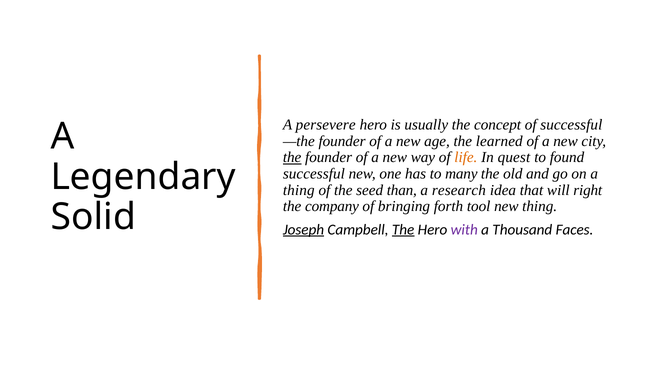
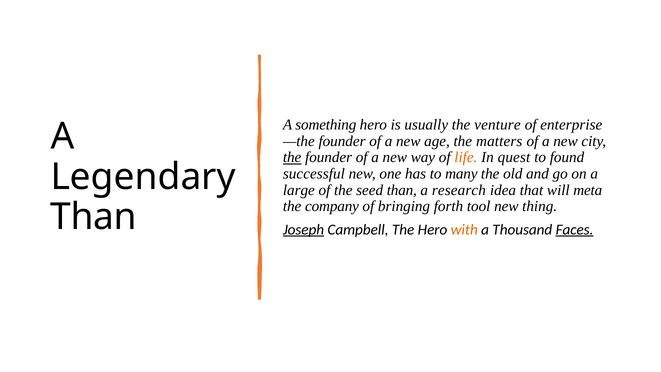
persevere: persevere -> something
concept: concept -> venture
of successful: successful -> enterprise
learned: learned -> matters
thing at (299, 190): thing -> large
right: right -> meta
Solid at (93, 217): Solid -> Than
The at (403, 230) underline: present -> none
with colour: purple -> orange
Faces underline: none -> present
